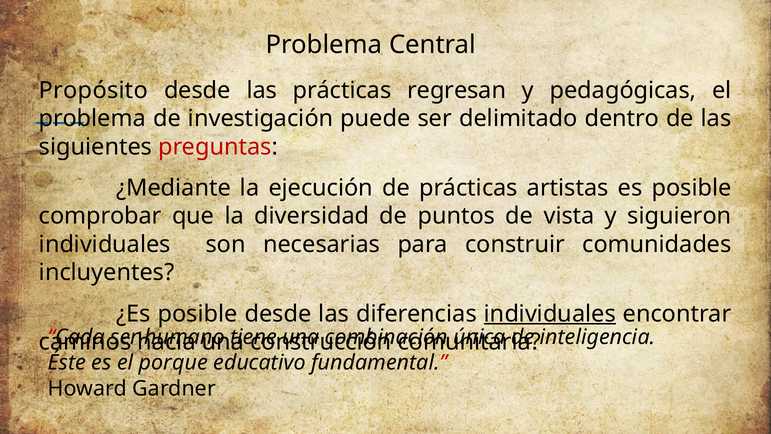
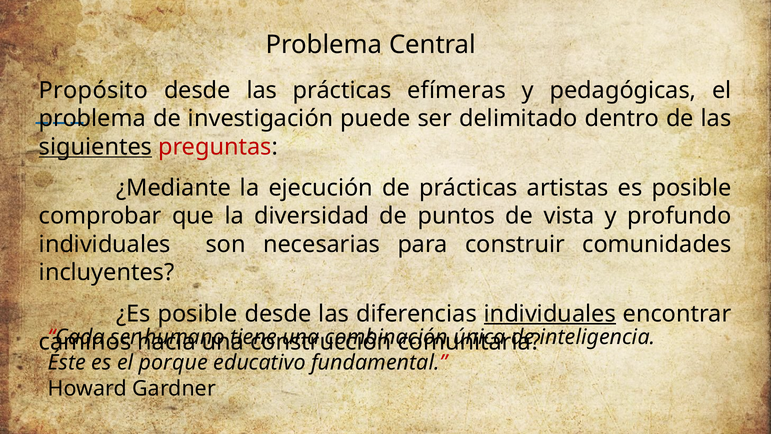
regresan: regresan -> efímeras
siguientes underline: none -> present
siguieron: siguieron -> profundo
